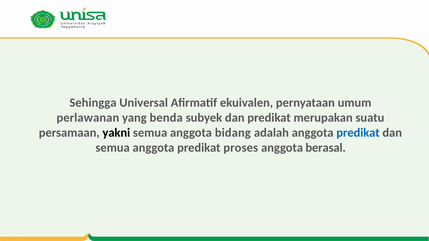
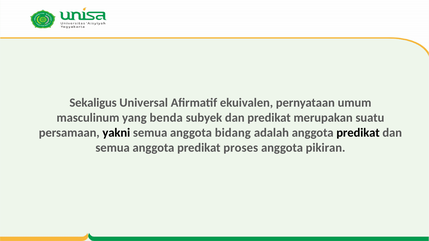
Sehingga: Sehingga -> Sekaligus
perlawanan: perlawanan -> masculinum
predikat at (358, 133) colour: blue -> black
berasal: berasal -> pikiran
